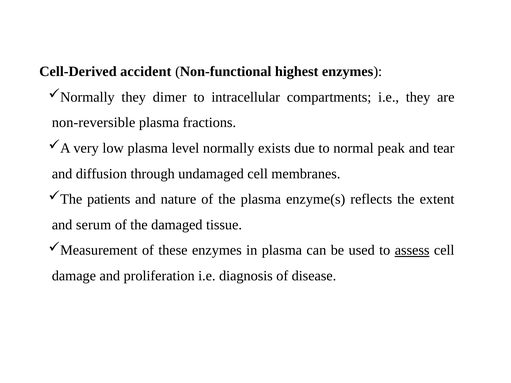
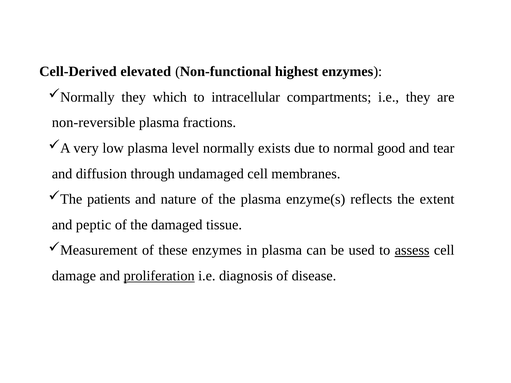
accident: accident -> elevated
dimer: dimer -> which
peak: peak -> good
serum: serum -> peptic
proliferation underline: none -> present
